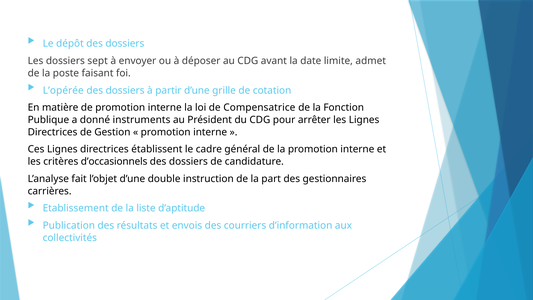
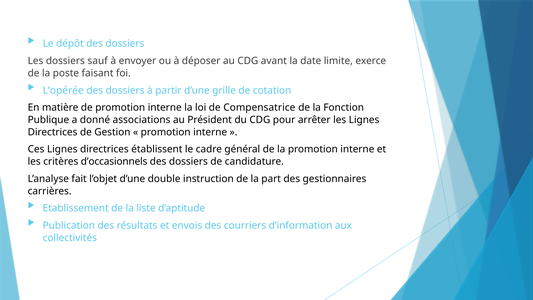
sept: sept -> sauf
admet: admet -> exerce
instruments: instruments -> associations
